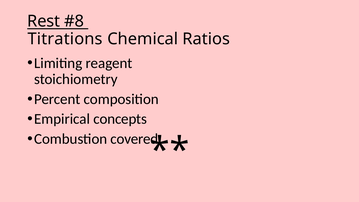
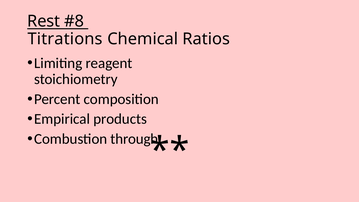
concepts: concepts -> products
covered: covered -> through
